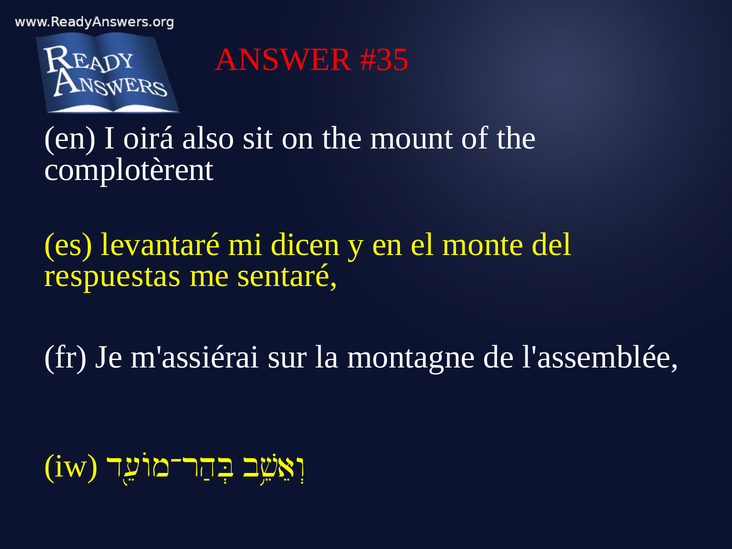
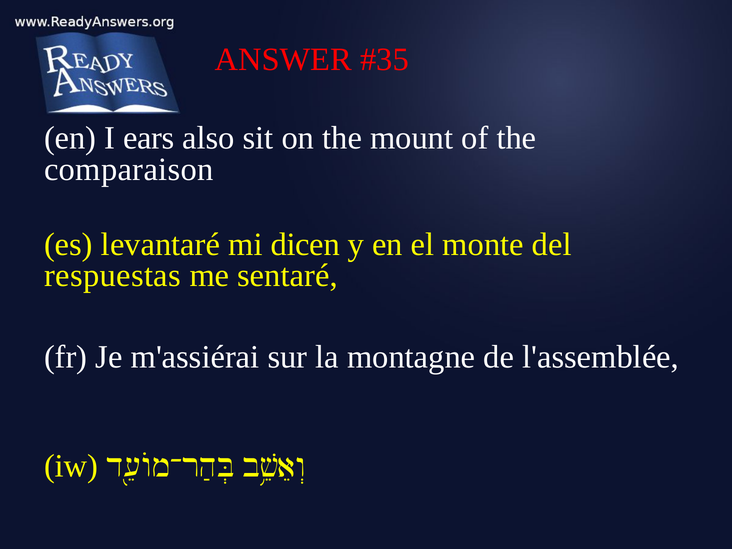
oirá: oirá -> ears
complotèrent: complotèrent -> comparaison
